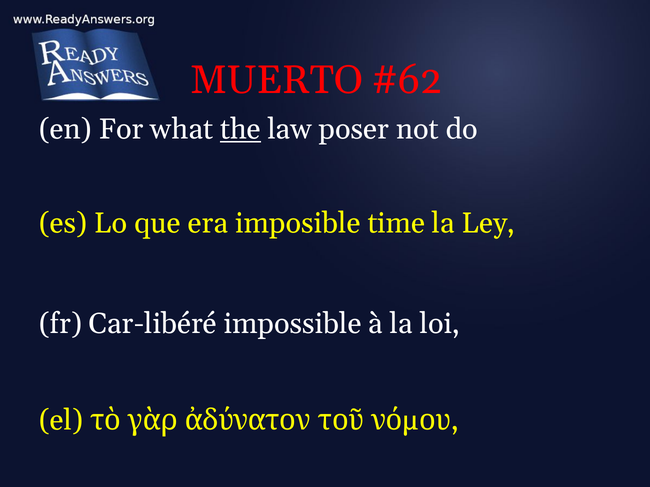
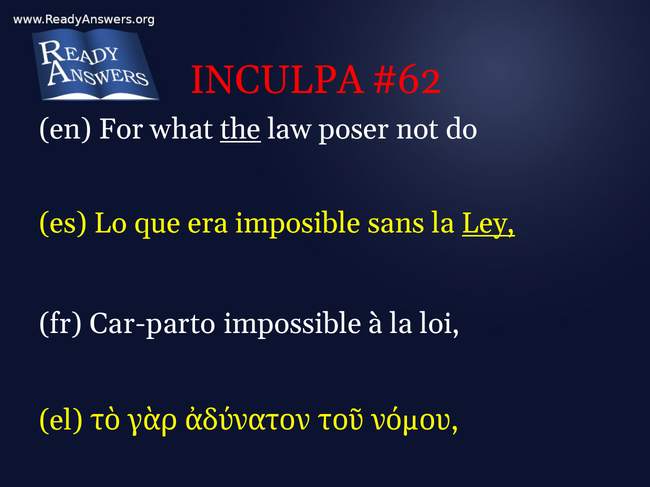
MUERTO: MUERTO -> INCULPA
time: time -> sans
Ley underline: none -> present
Car-libéré: Car-libéré -> Car-parto
